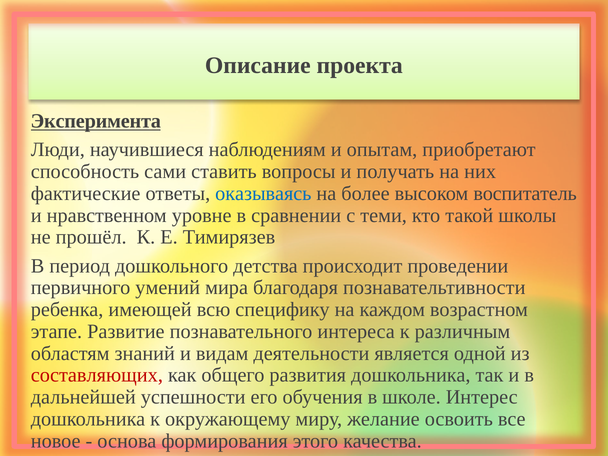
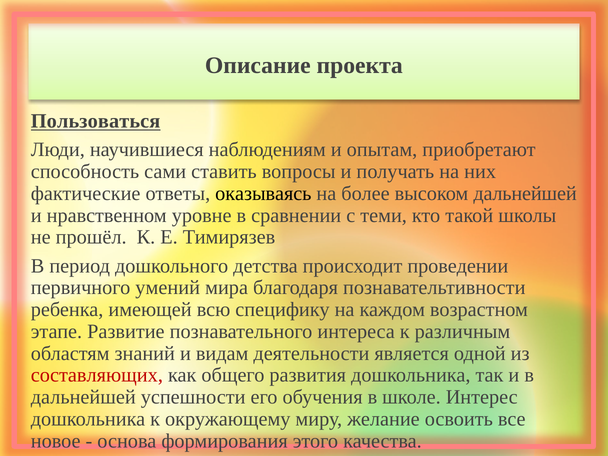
Эксперимента: Эксперимента -> Пользоваться
оказываясь colour: blue -> black
высоком воспитатель: воспитатель -> дальнейшей
